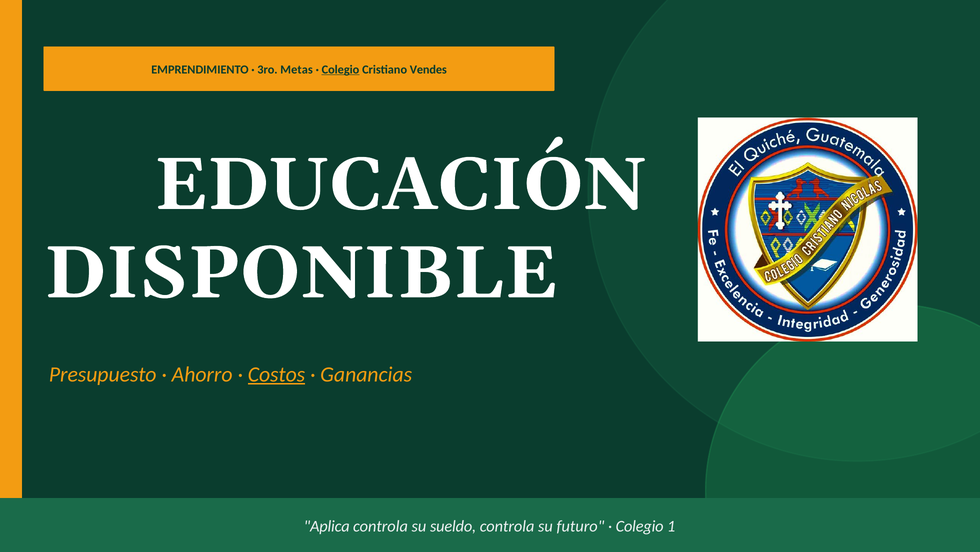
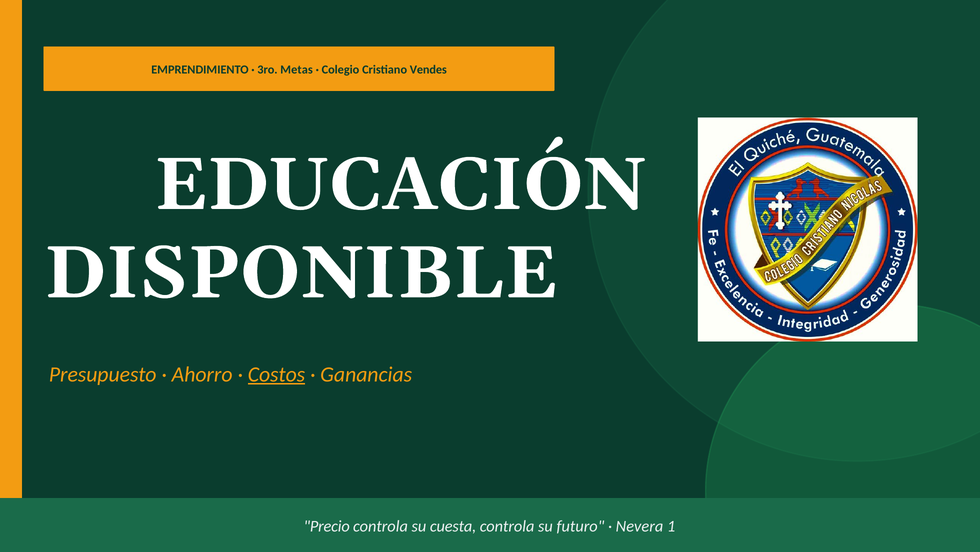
Colegio at (340, 69) underline: present -> none
Aplica: Aplica -> Precio
sueldo: sueldo -> cuesta
Colegio at (640, 526): Colegio -> Nevera
